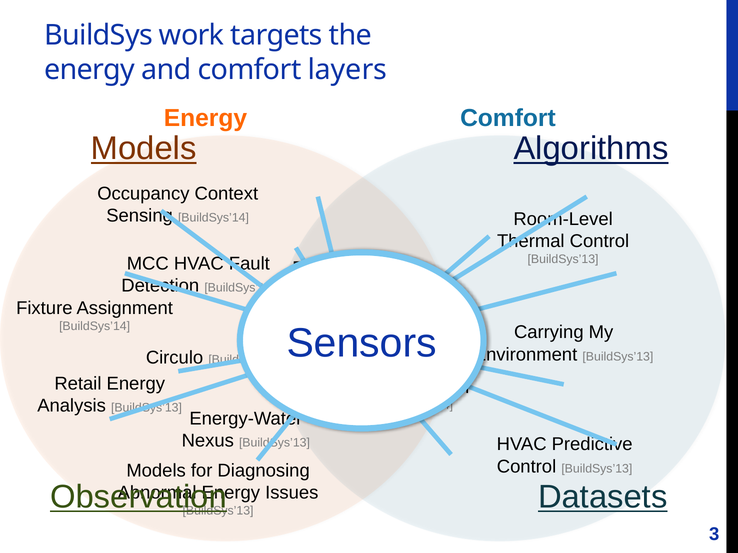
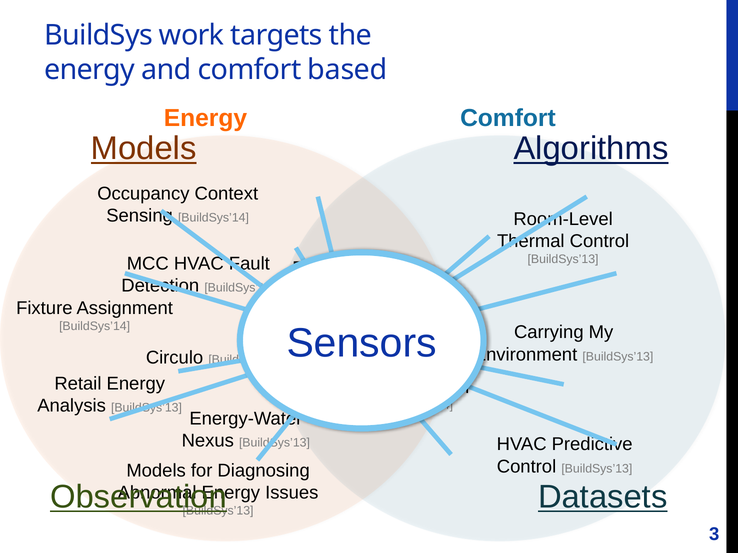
layers: layers -> based
